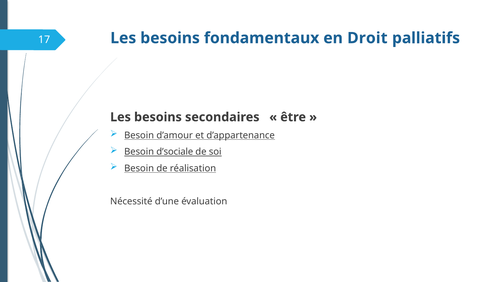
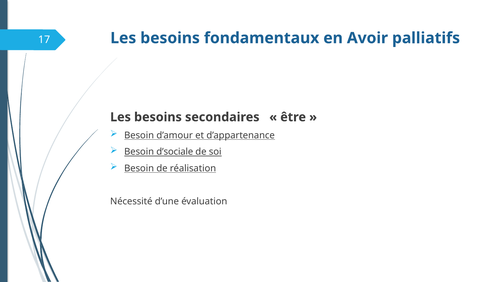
Droit: Droit -> Avoir
